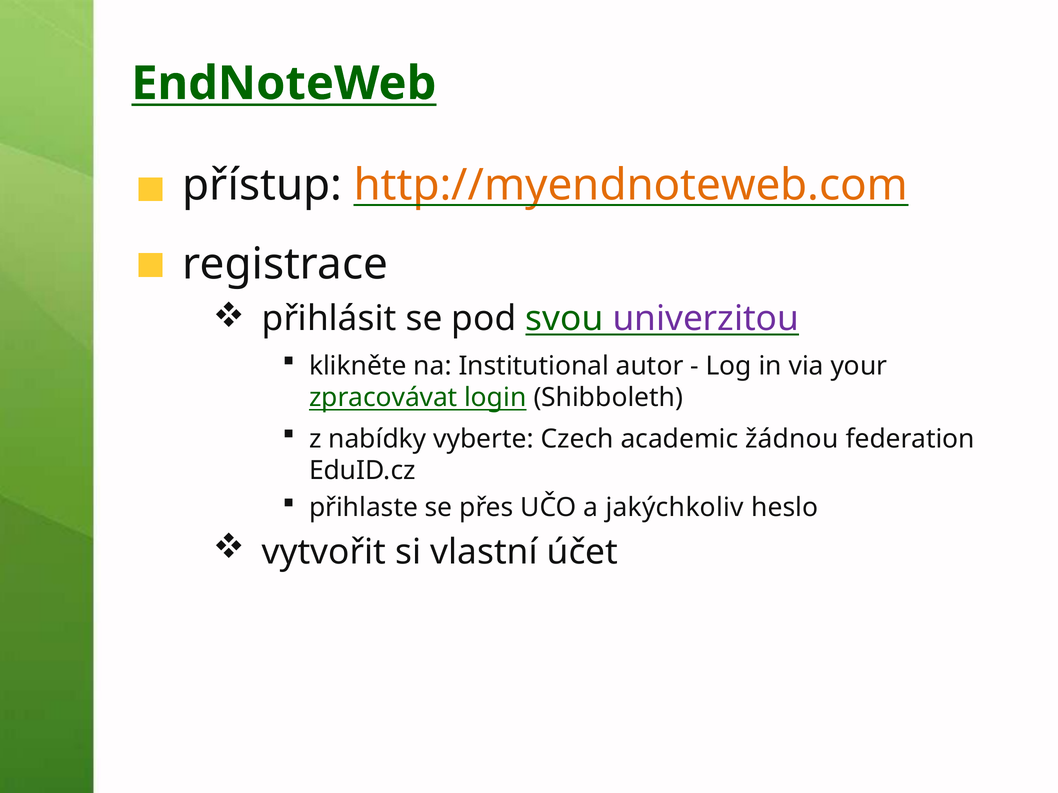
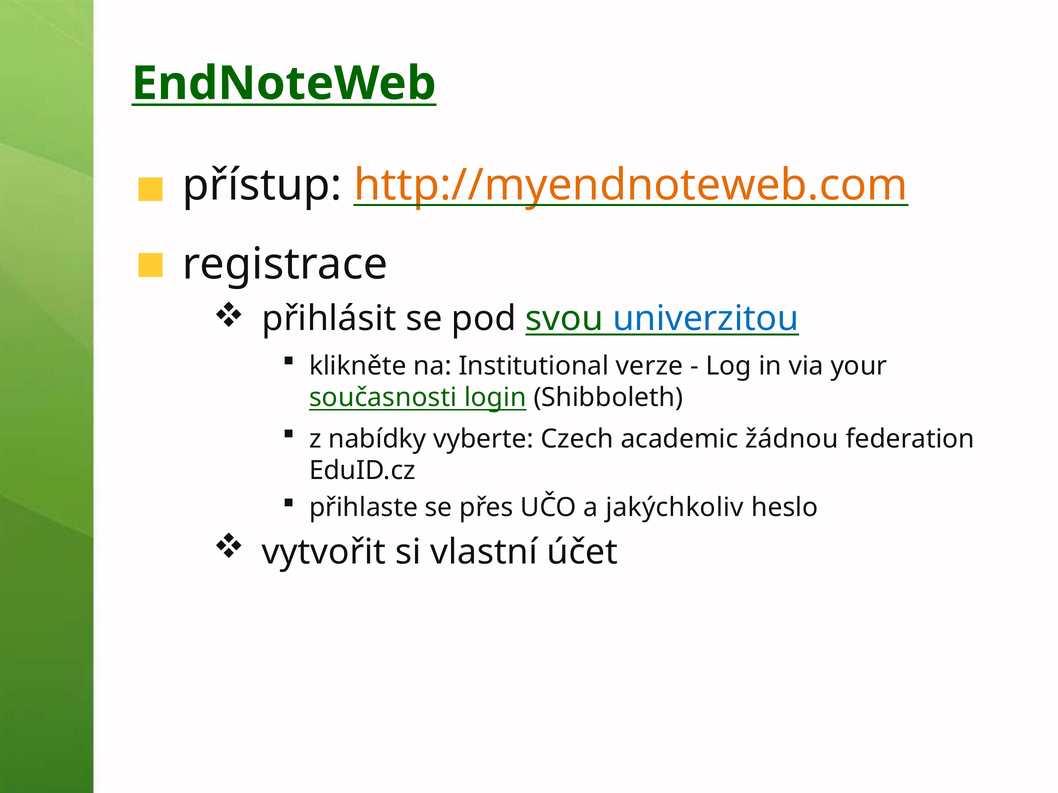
univerzitou colour: purple -> blue
autor: autor -> verze
zpracovávat: zpracovávat -> současnosti
